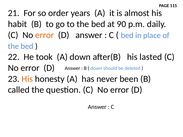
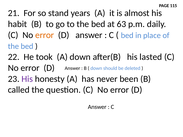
order: order -> stand
90: 90 -> 63
His at (27, 79) colour: orange -> purple
